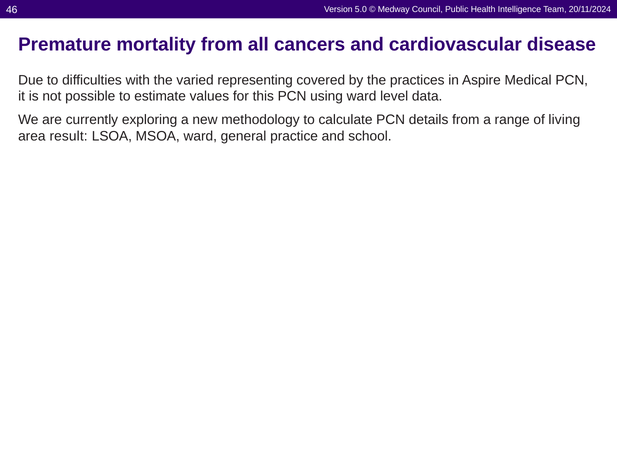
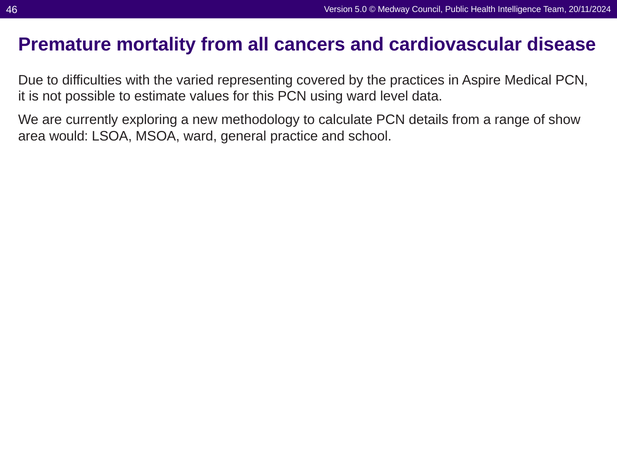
living: living -> show
result: result -> would
